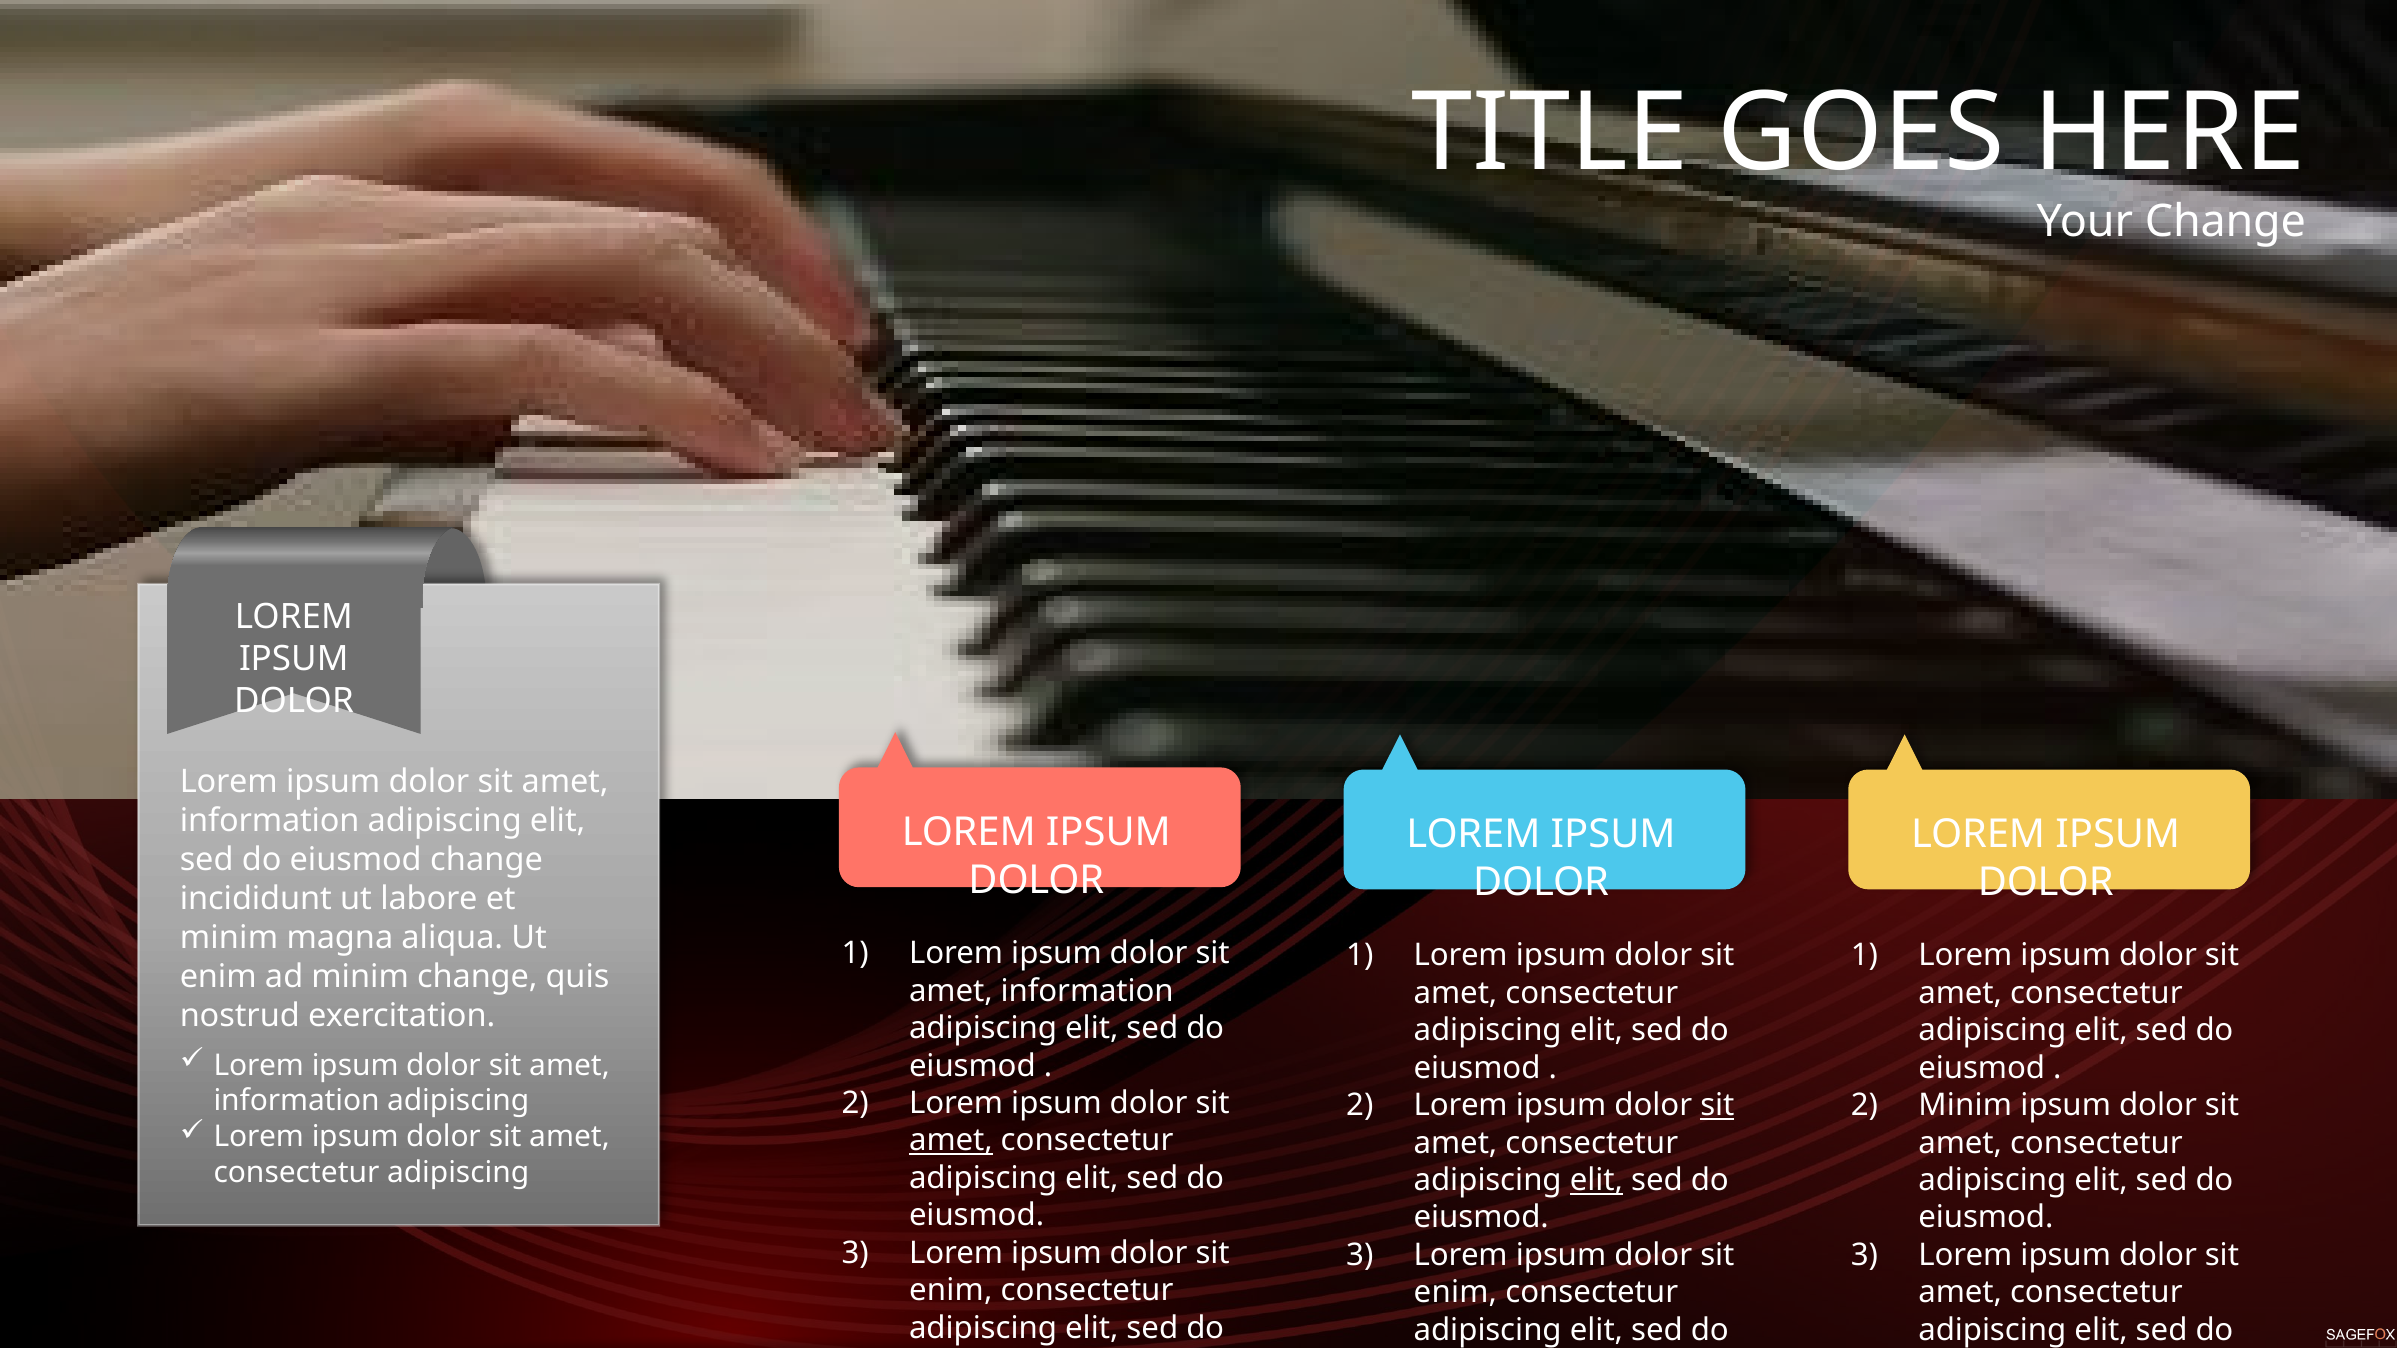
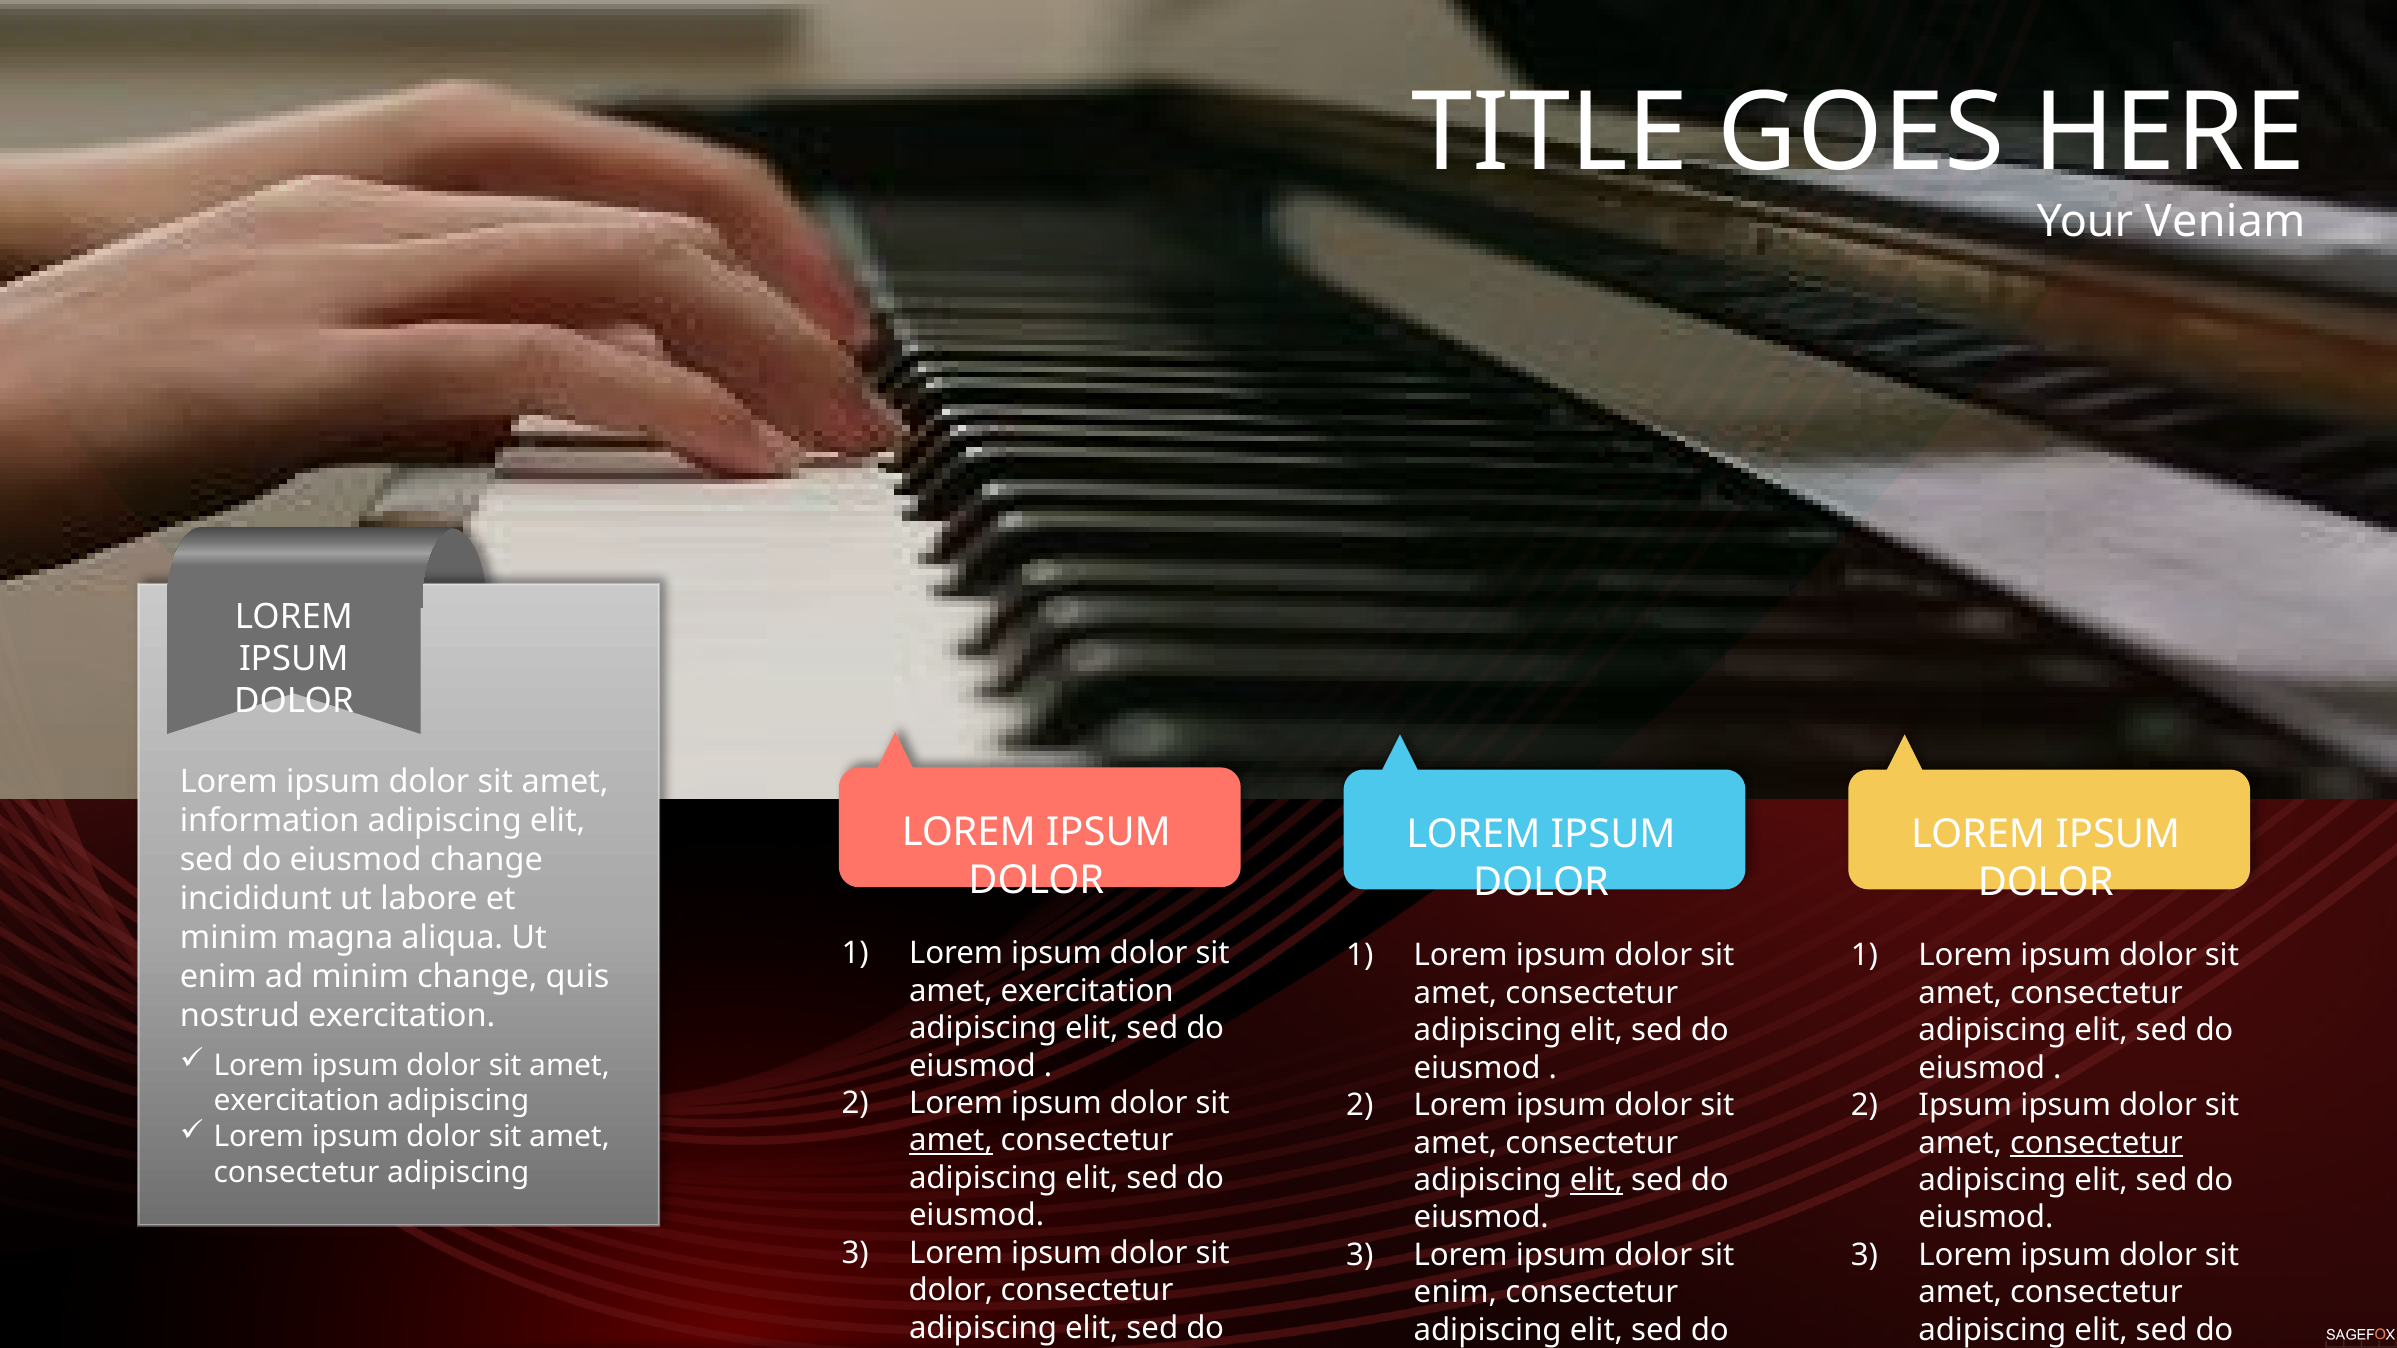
Your Change: Change -> Veniam
information at (1087, 991): information -> exercitation
information at (297, 1101): information -> exercitation
sit at (1717, 1106) underline: present -> none
Minim at (1965, 1106): Minim -> Ipsum
consectetur at (2096, 1143) underline: none -> present
enim at (951, 1291): enim -> dolor
